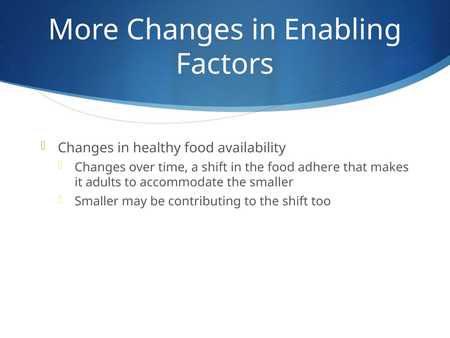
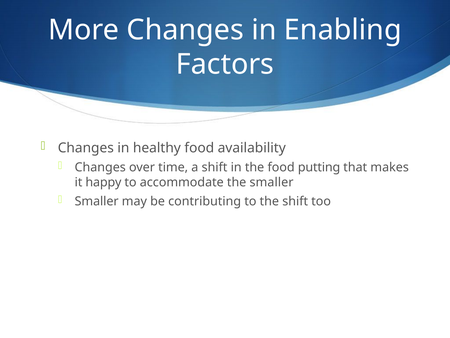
adhere: adhere -> putting
adults: adults -> happy
